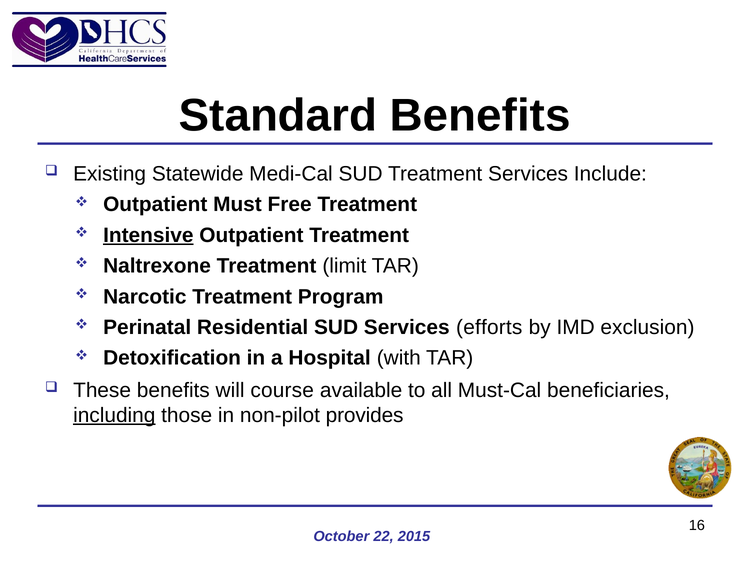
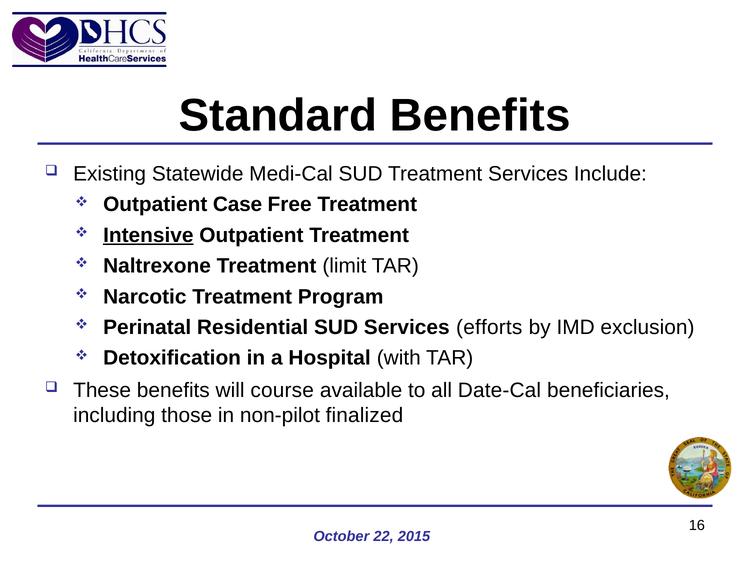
Must: Must -> Case
Must-Cal: Must-Cal -> Date-Cal
including underline: present -> none
provides: provides -> finalized
